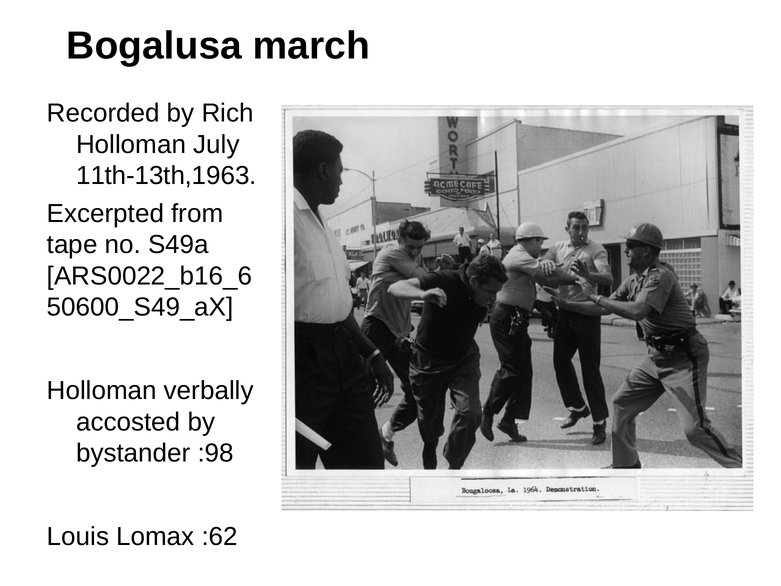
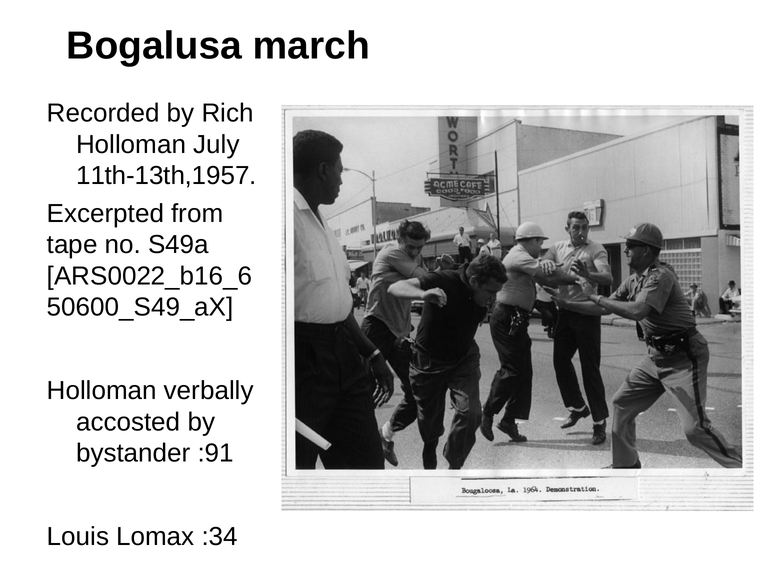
11th-13th,1963: 11th-13th,1963 -> 11th-13th,1957
:98: :98 -> :91
:62: :62 -> :34
